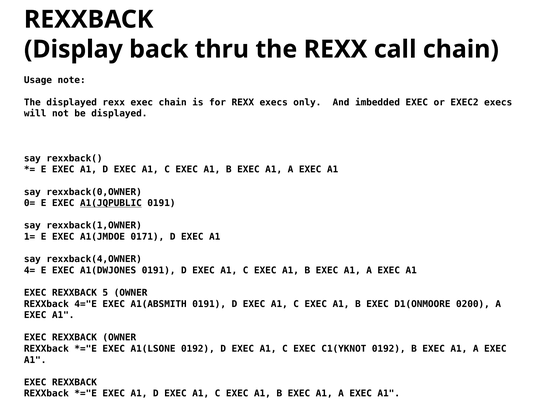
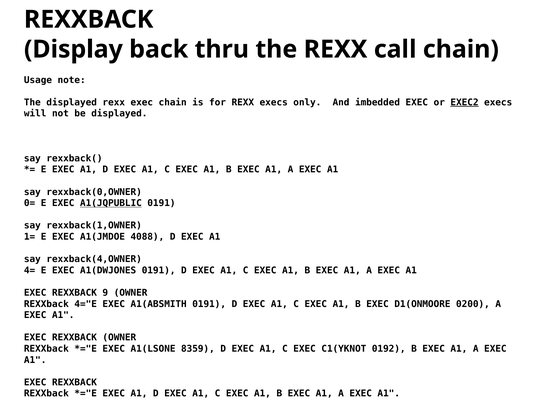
EXEC2 underline: none -> present
0171: 0171 -> 4088
5: 5 -> 9
A1(LSONE 0192: 0192 -> 8359
